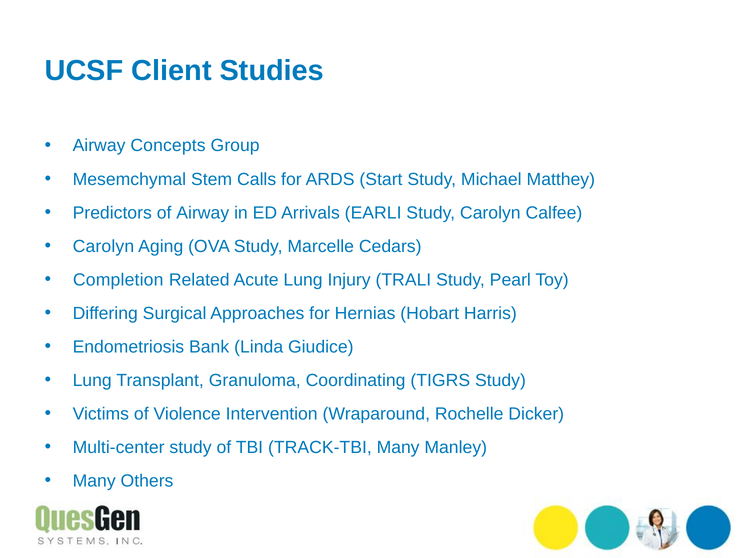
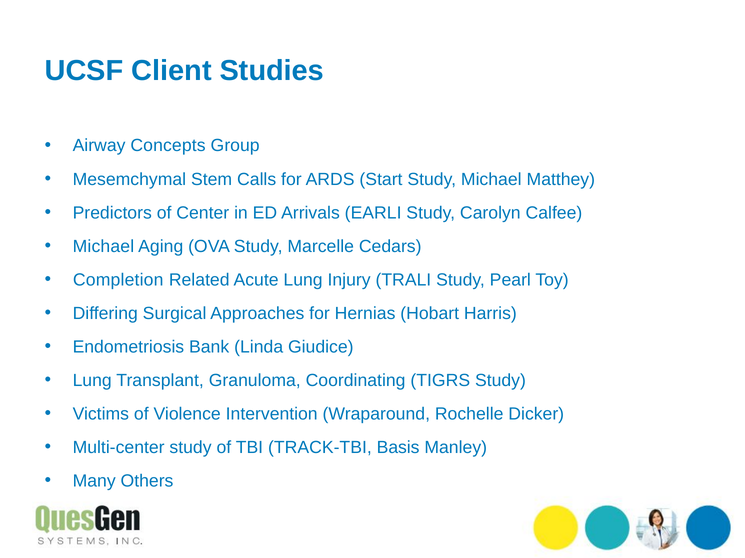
of Airway: Airway -> Center
Carolyn at (103, 247): Carolyn -> Michael
TRACK-TBI Many: Many -> Basis
